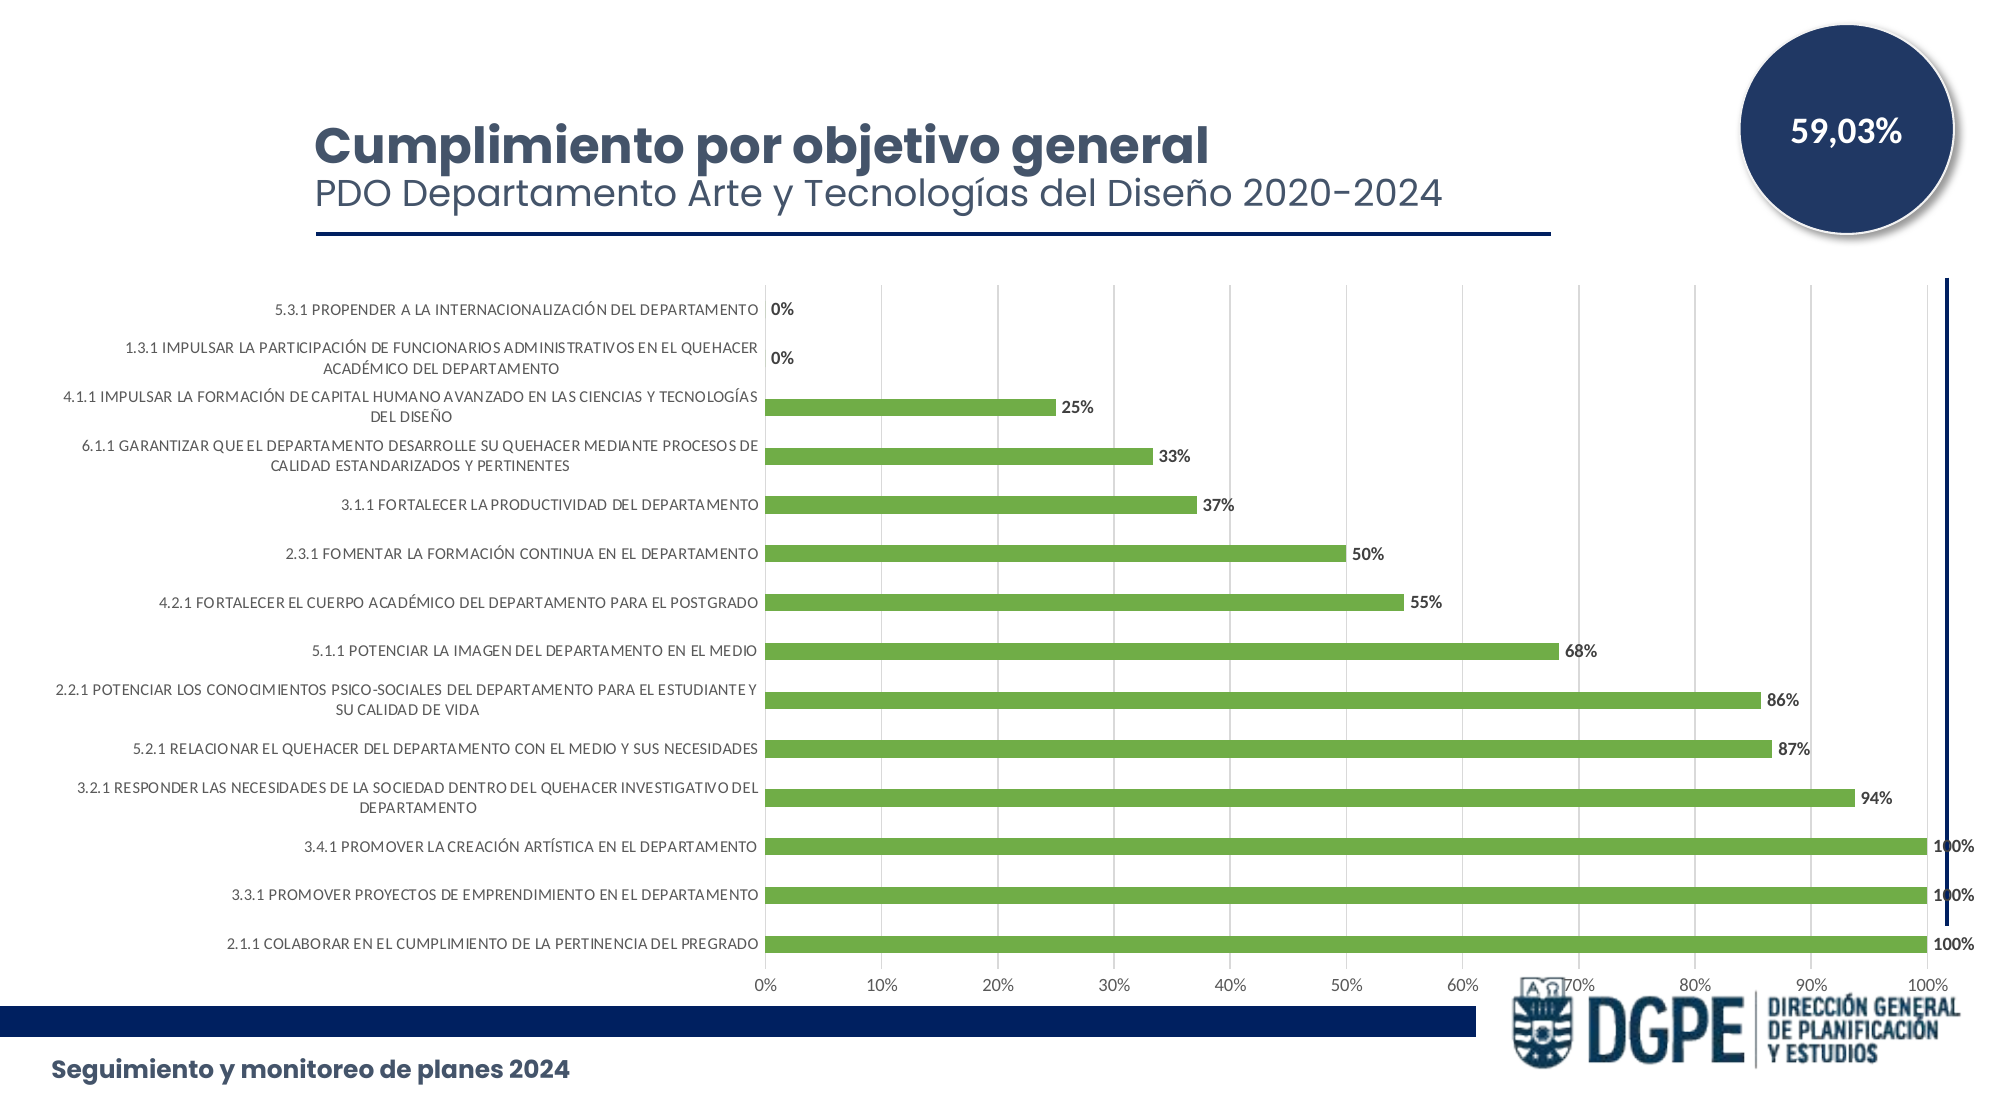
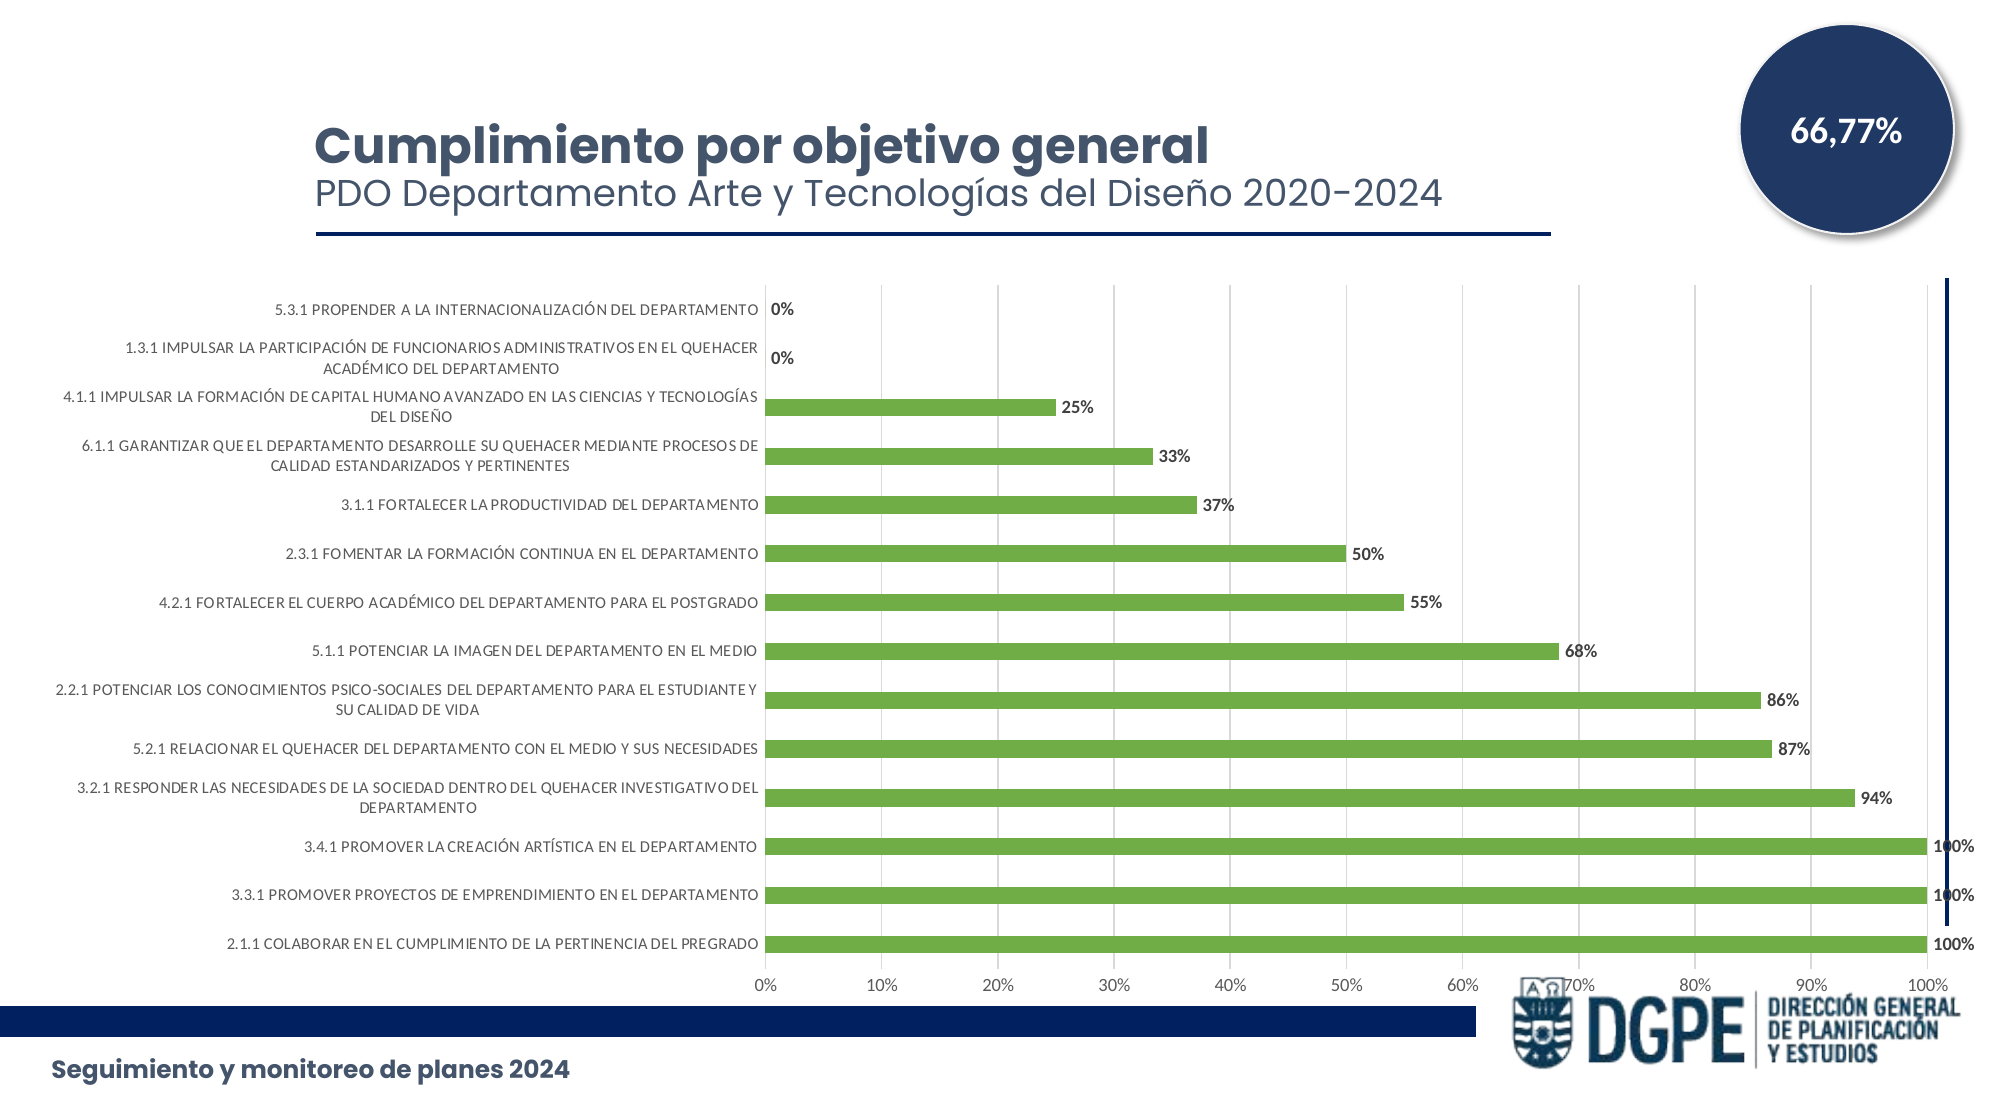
59,03%: 59,03% -> 66,77%
